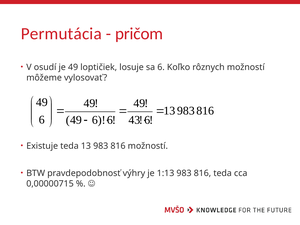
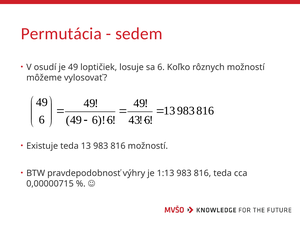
pričom: pričom -> sedem
